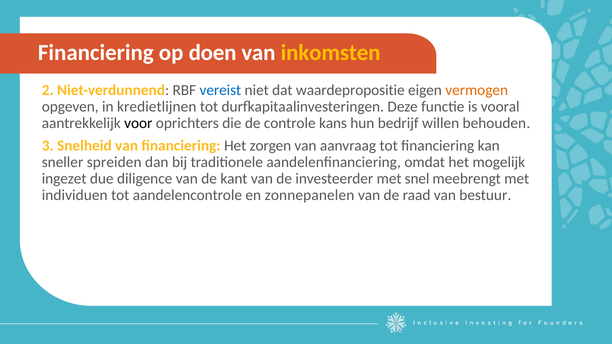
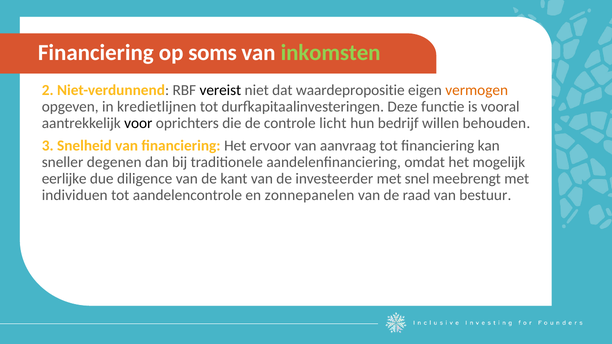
doen: doen -> soms
inkomsten colour: yellow -> light green
vereist colour: blue -> black
kans: kans -> licht
zorgen: zorgen -> ervoor
spreiden: spreiden -> degenen
ingezet: ingezet -> eerlijke
